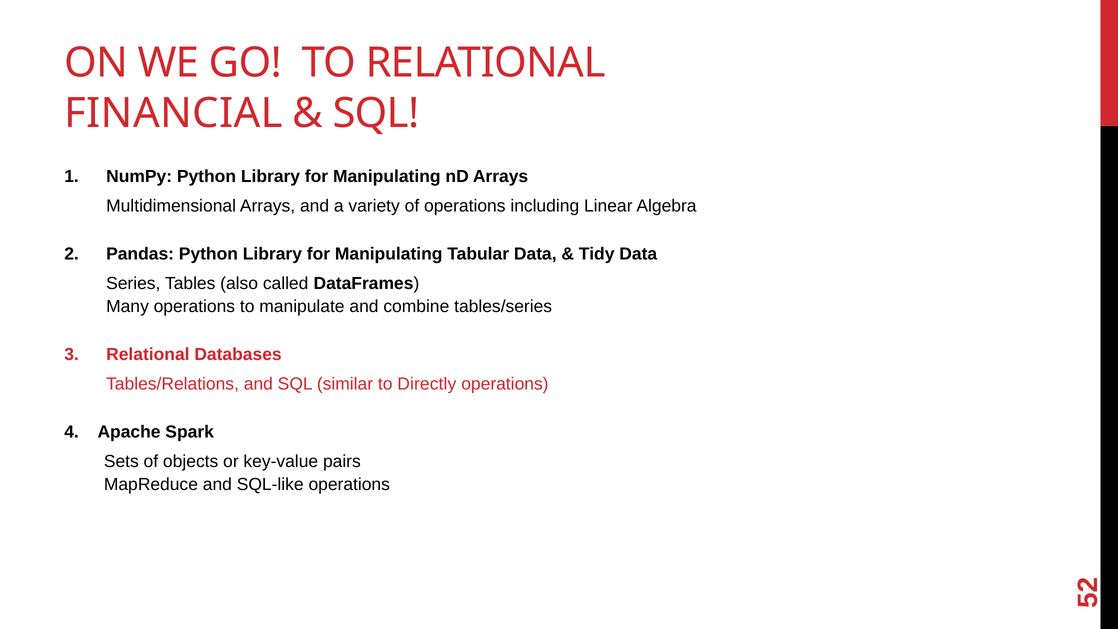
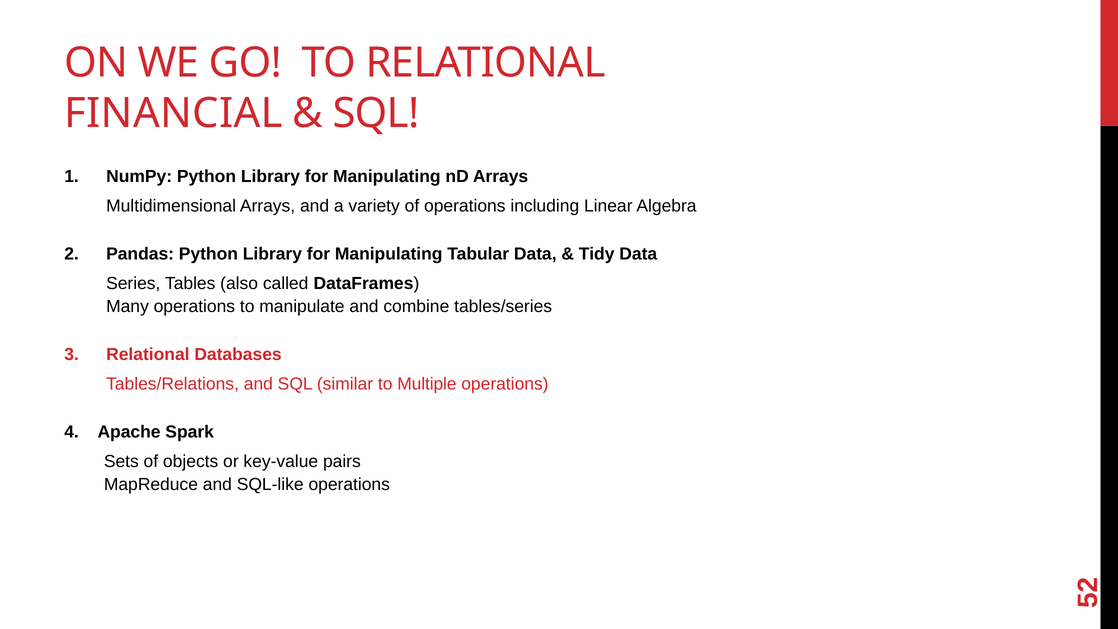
Directly: Directly -> Multiple
